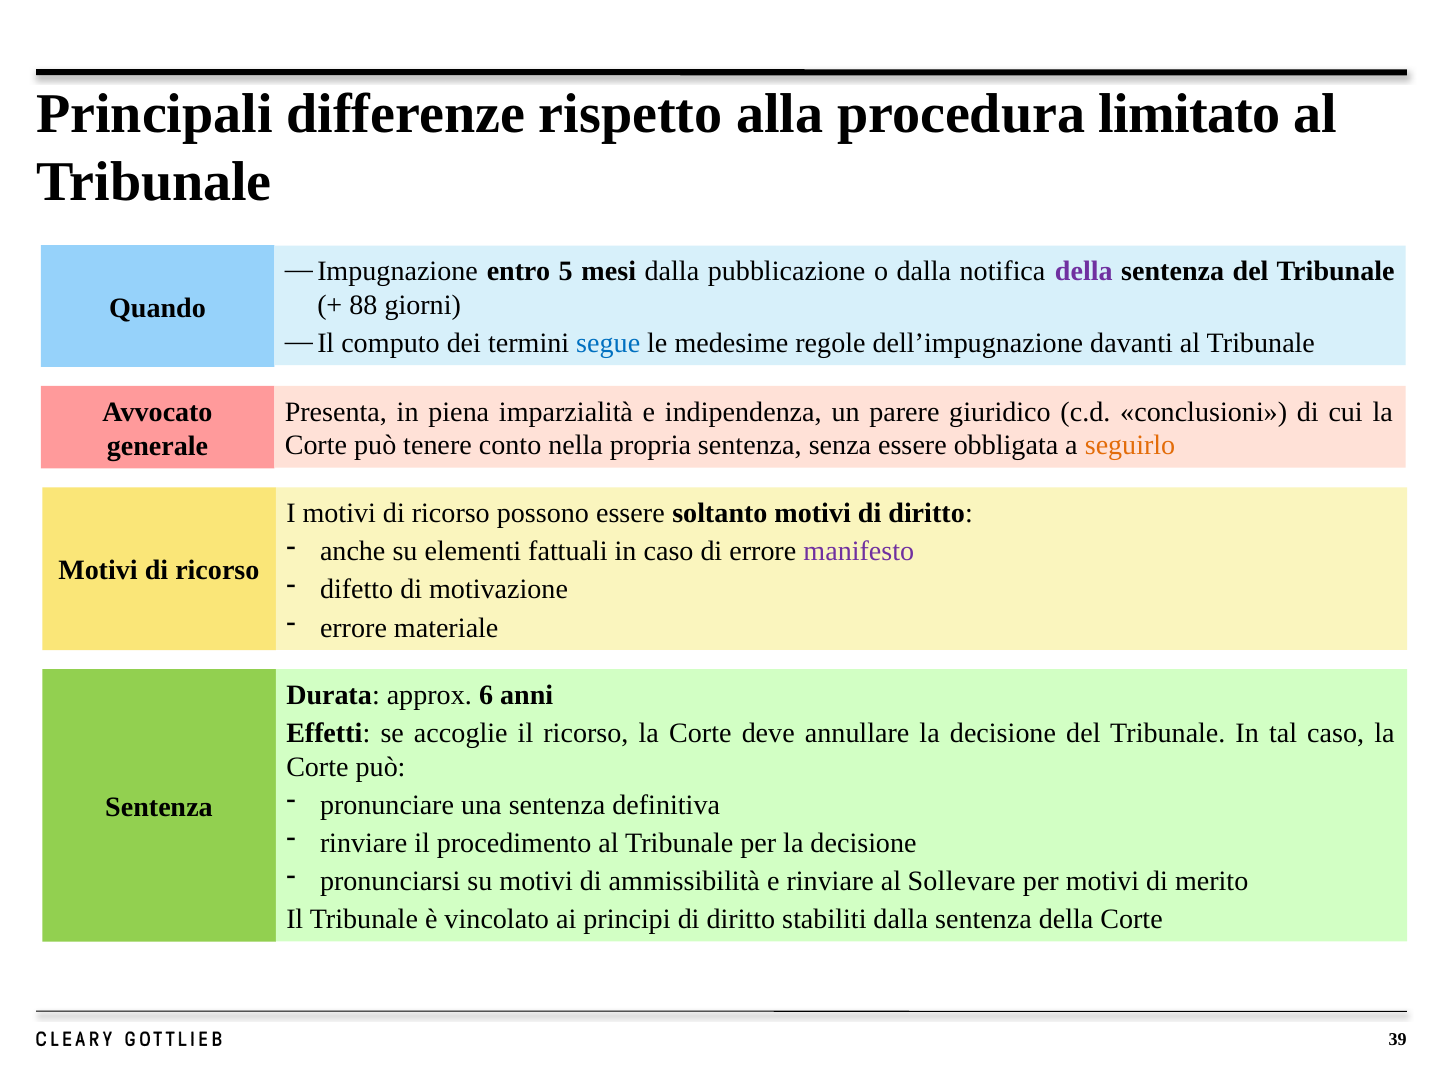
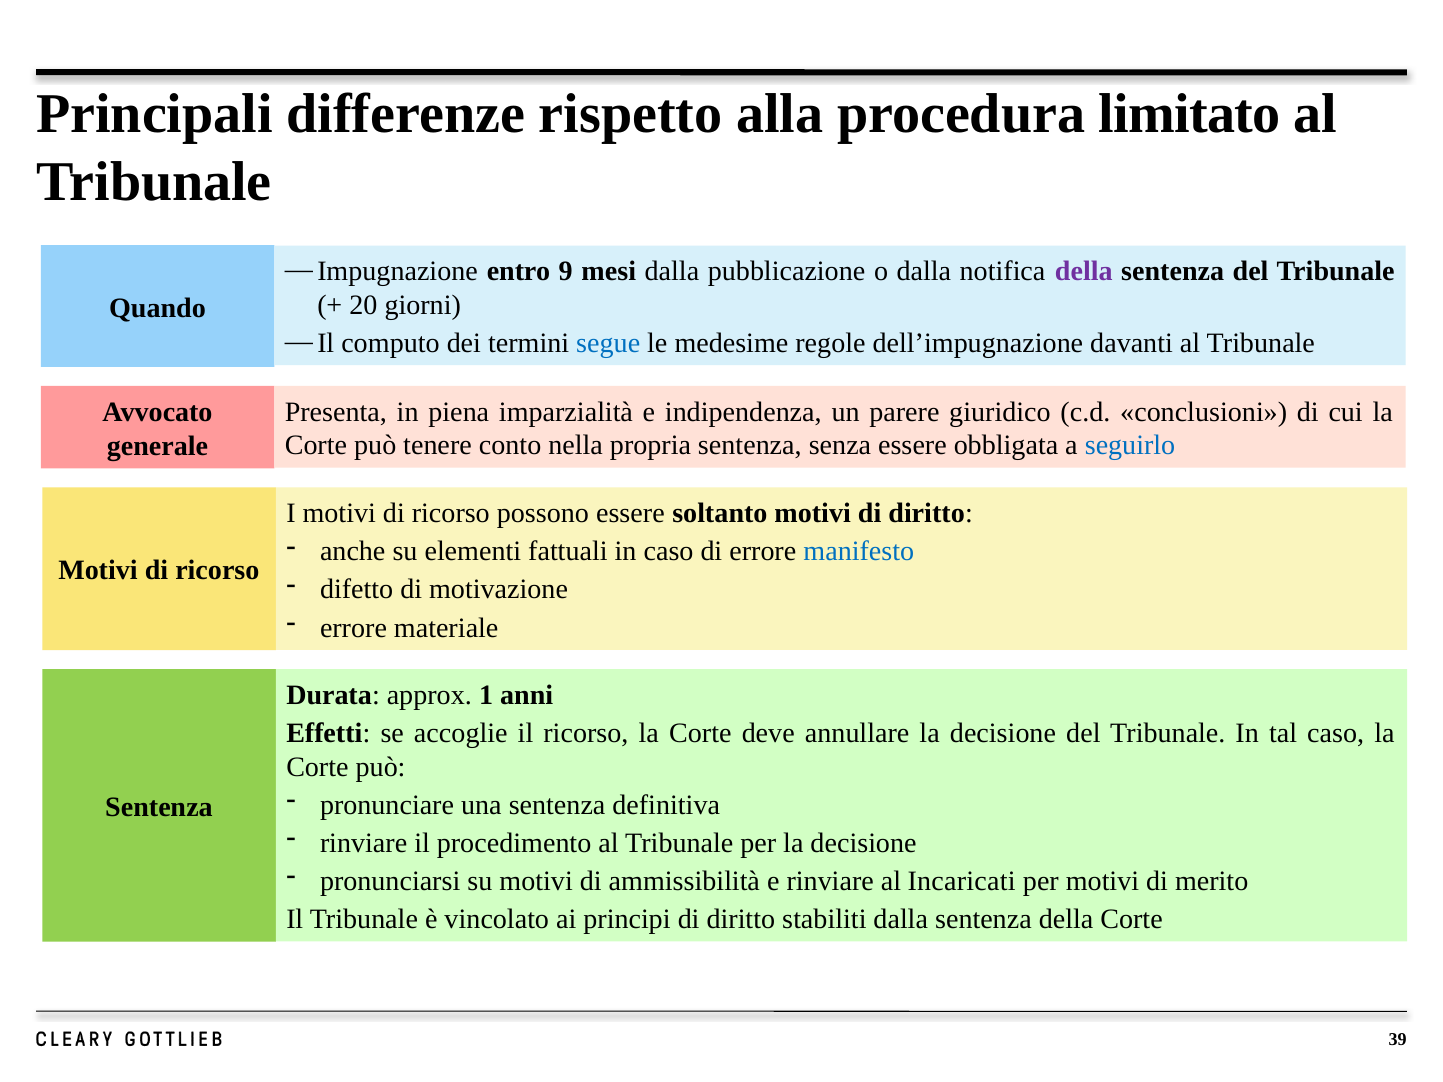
5: 5 -> 9
88: 88 -> 20
seguirlo colour: orange -> blue
manifesto colour: purple -> blue
6: 6 -> 1
Sollevare: Sollevare -> Incaricati
